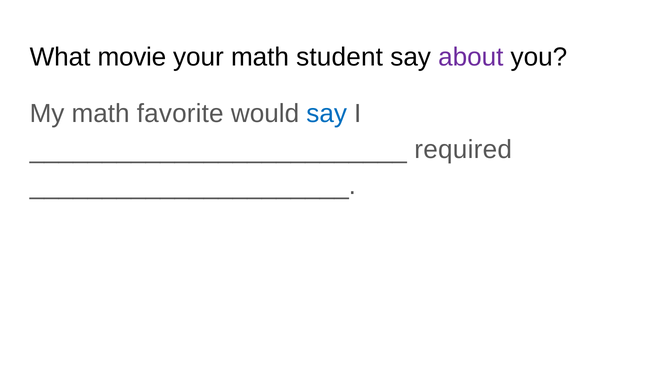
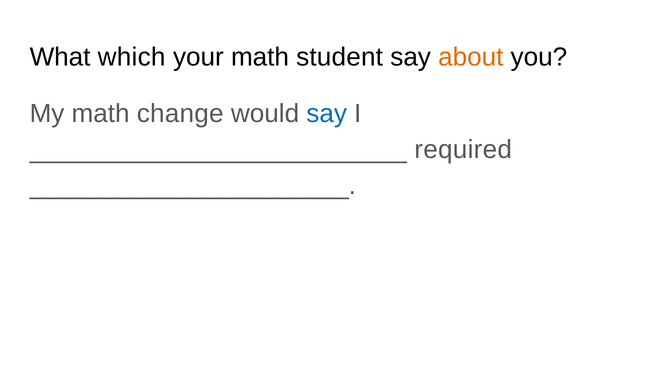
movie: movie -> which
about colour: purple -> orange
favorite: favorite -> change
